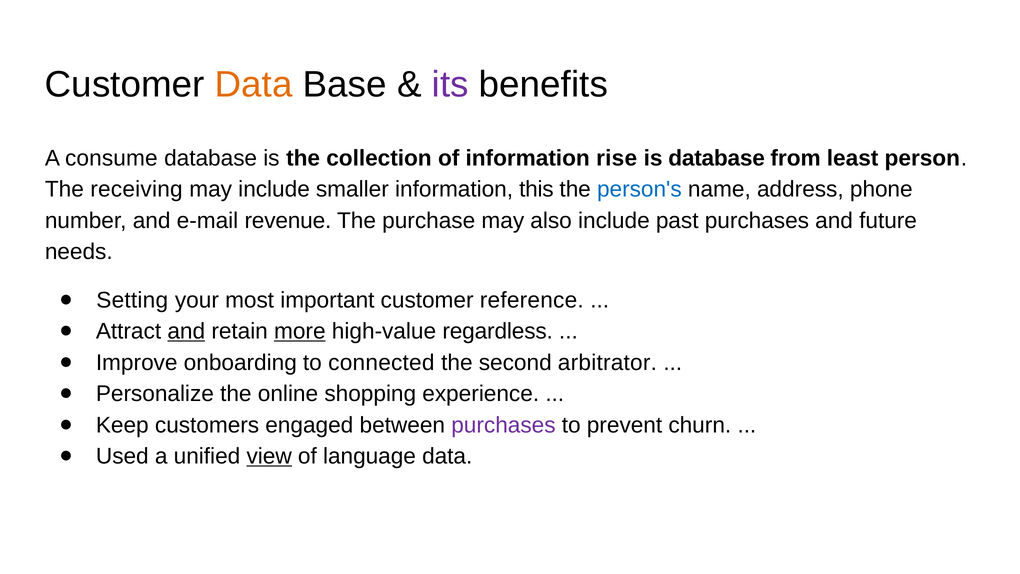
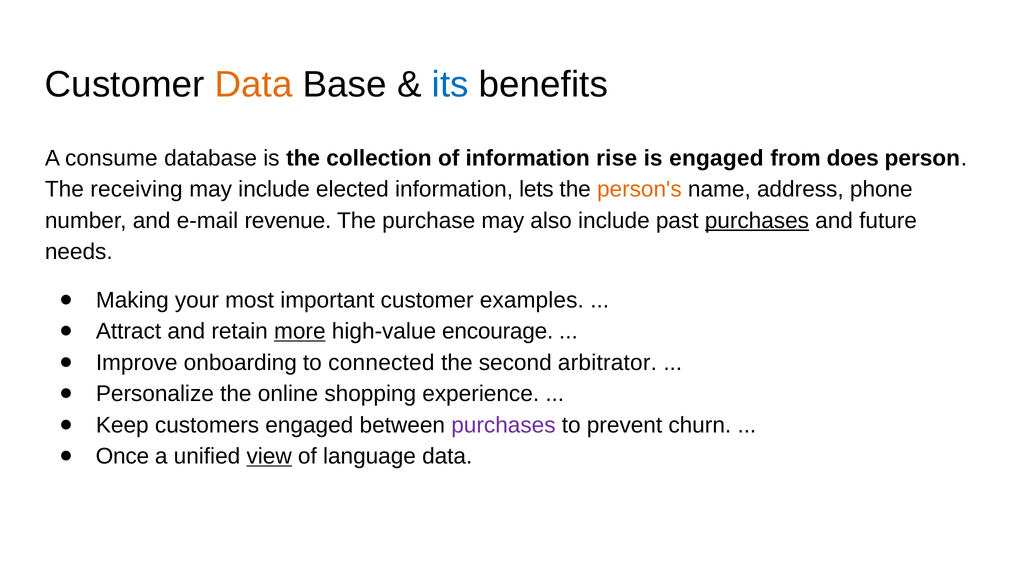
its colour: purple -> blue
is database: database -> engaged
least: least -> does
smaller: smaller -> elected
this: this -> lets
person's colour: blue -> orange
purchases at (757, 220) underline: none -> present
Setting: Setting -> Making
reference: reference -> examples
and at (186, 331) underline: present -> none
regardless: regardless -> encourage
Used: Used -> Once
